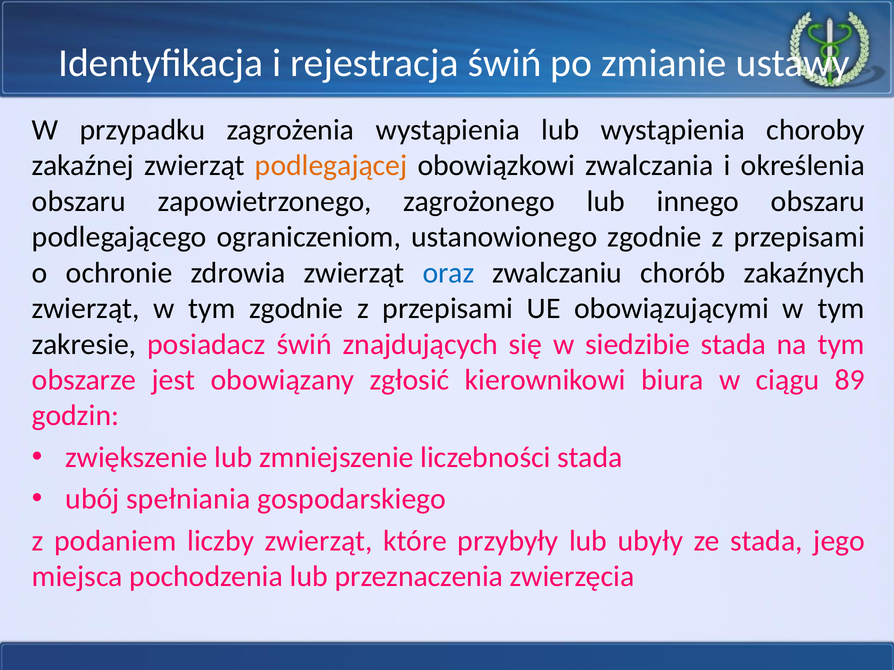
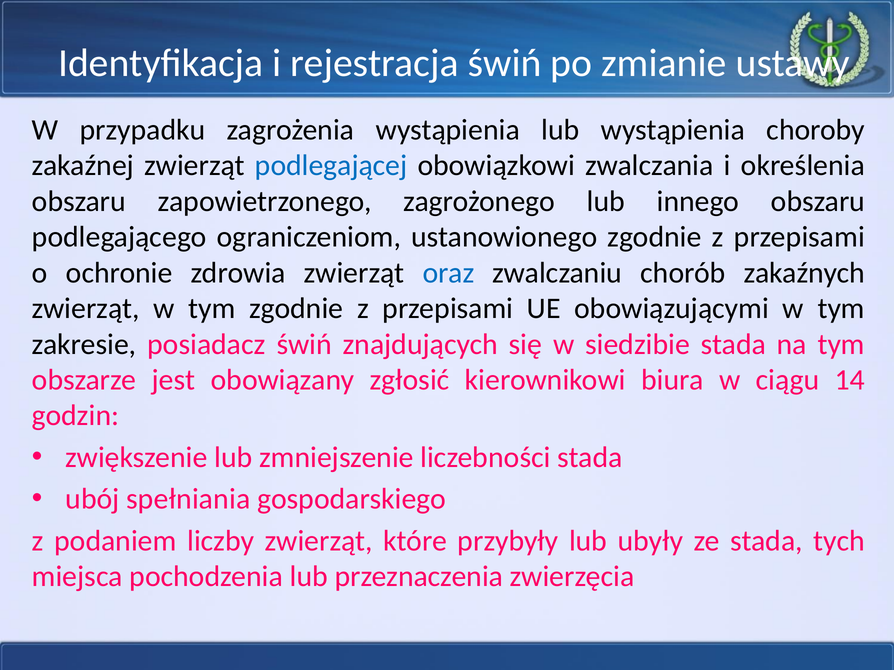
podlegającej colour: orange -> blue
89: 89 -> 14
jego: jego -> tych
